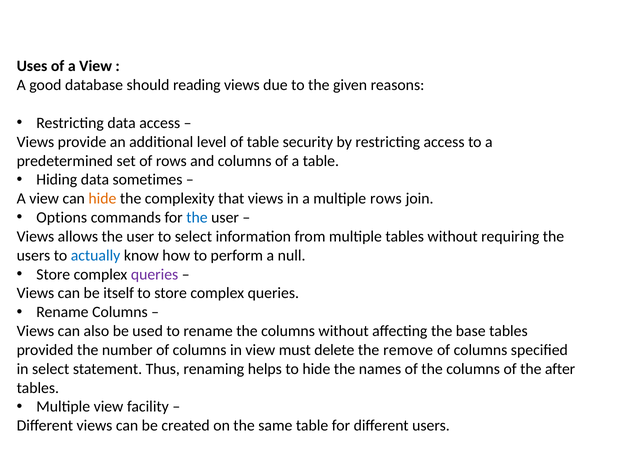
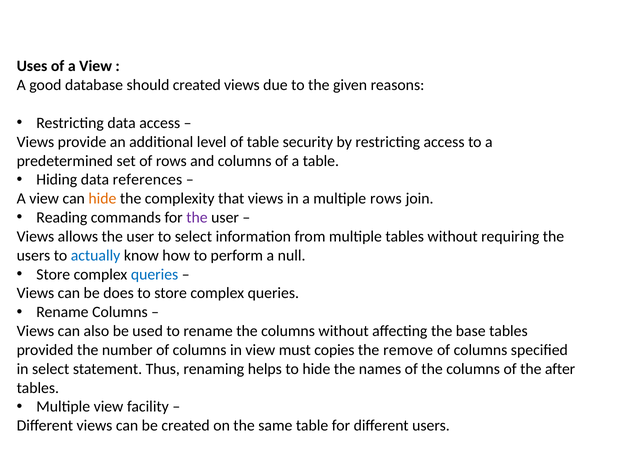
should reading: reading -> created
sometimes: sometimes -> references
Options: Options -> Reading
the at (197, 217) colour: blue -> purple
queries at (155, 274) colour: purple -> blue
itself: itself -> does
delete: delete -> copies
